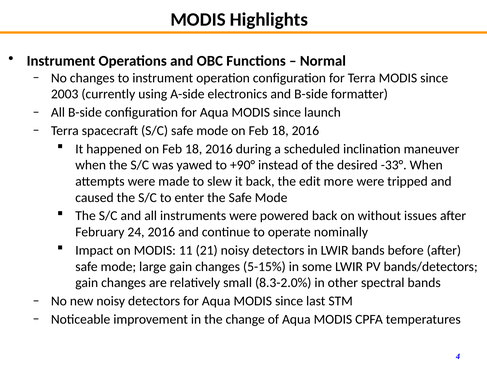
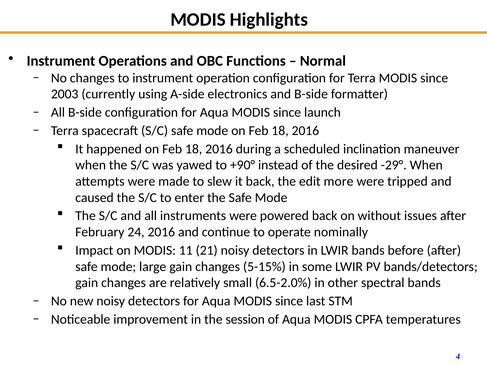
-33°: -33° -> -29°
8.3-2.0%: 8.3-2.0% -> 6.5-2.0%
change: change -> session
